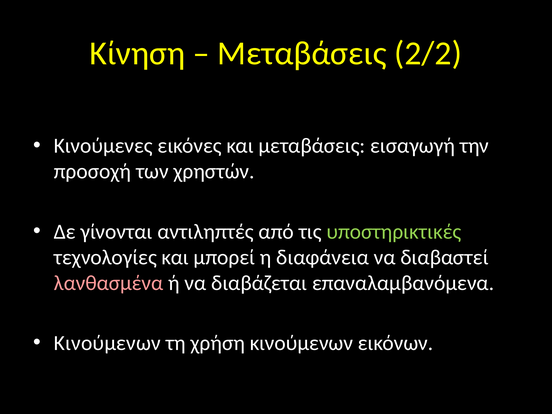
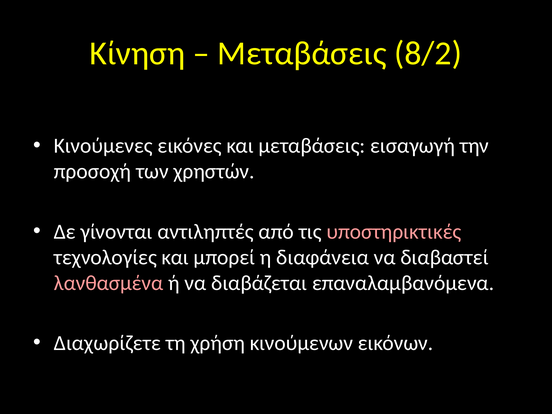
2/2: 2/2 -> 8/2
υποστηρικτικές colour: light green -> pink
Κινούμενων at (107, 343): Κινούμενων -> Διαχωρίζετε
